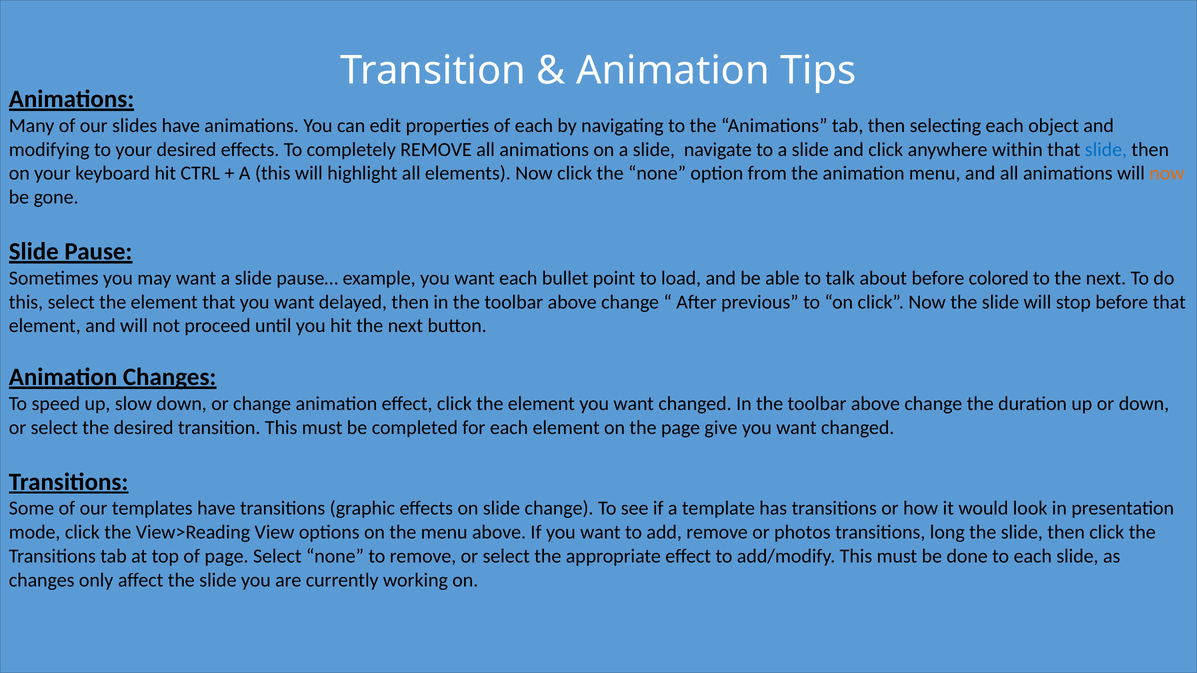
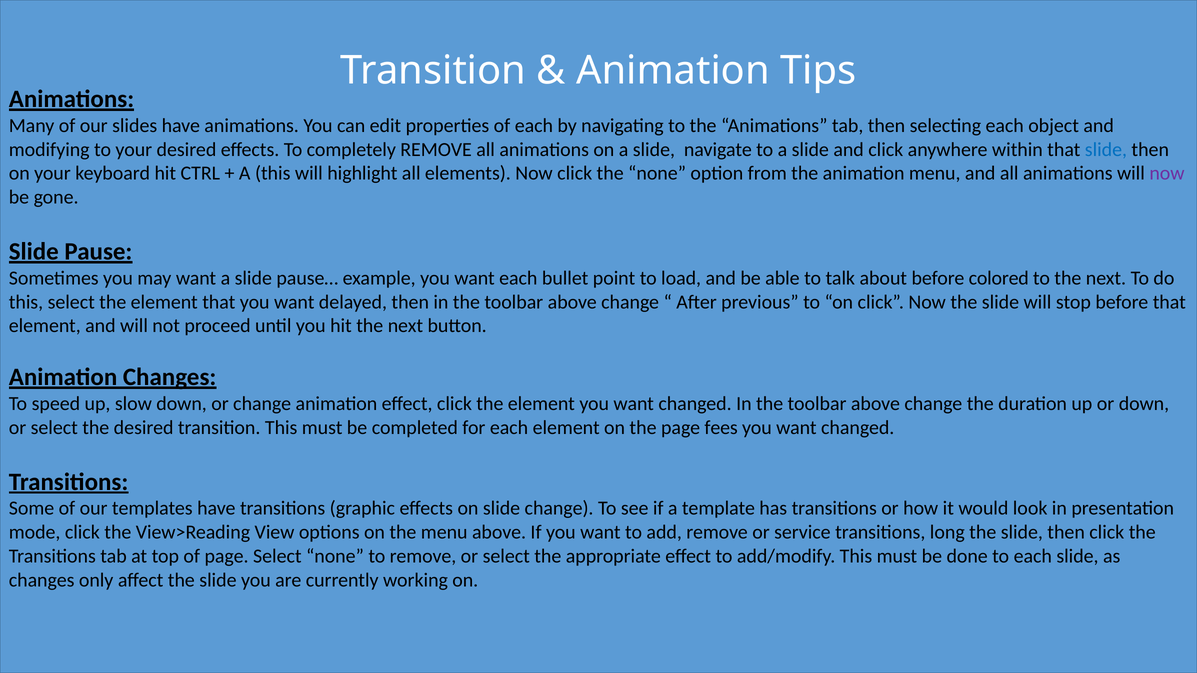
now at (1167, 173) colour: orange -> purple
give: give -> fees
photos: photos -> service
